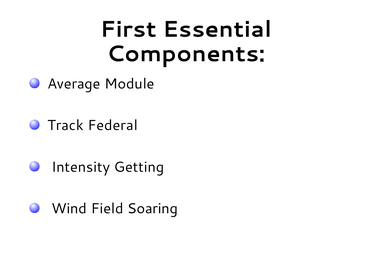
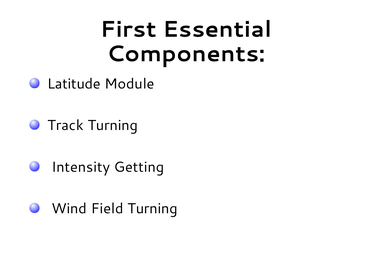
Average: Average -> Latitude
Track Federal: Federal -> Turning
Field Soaring: Soaring -> Turning
